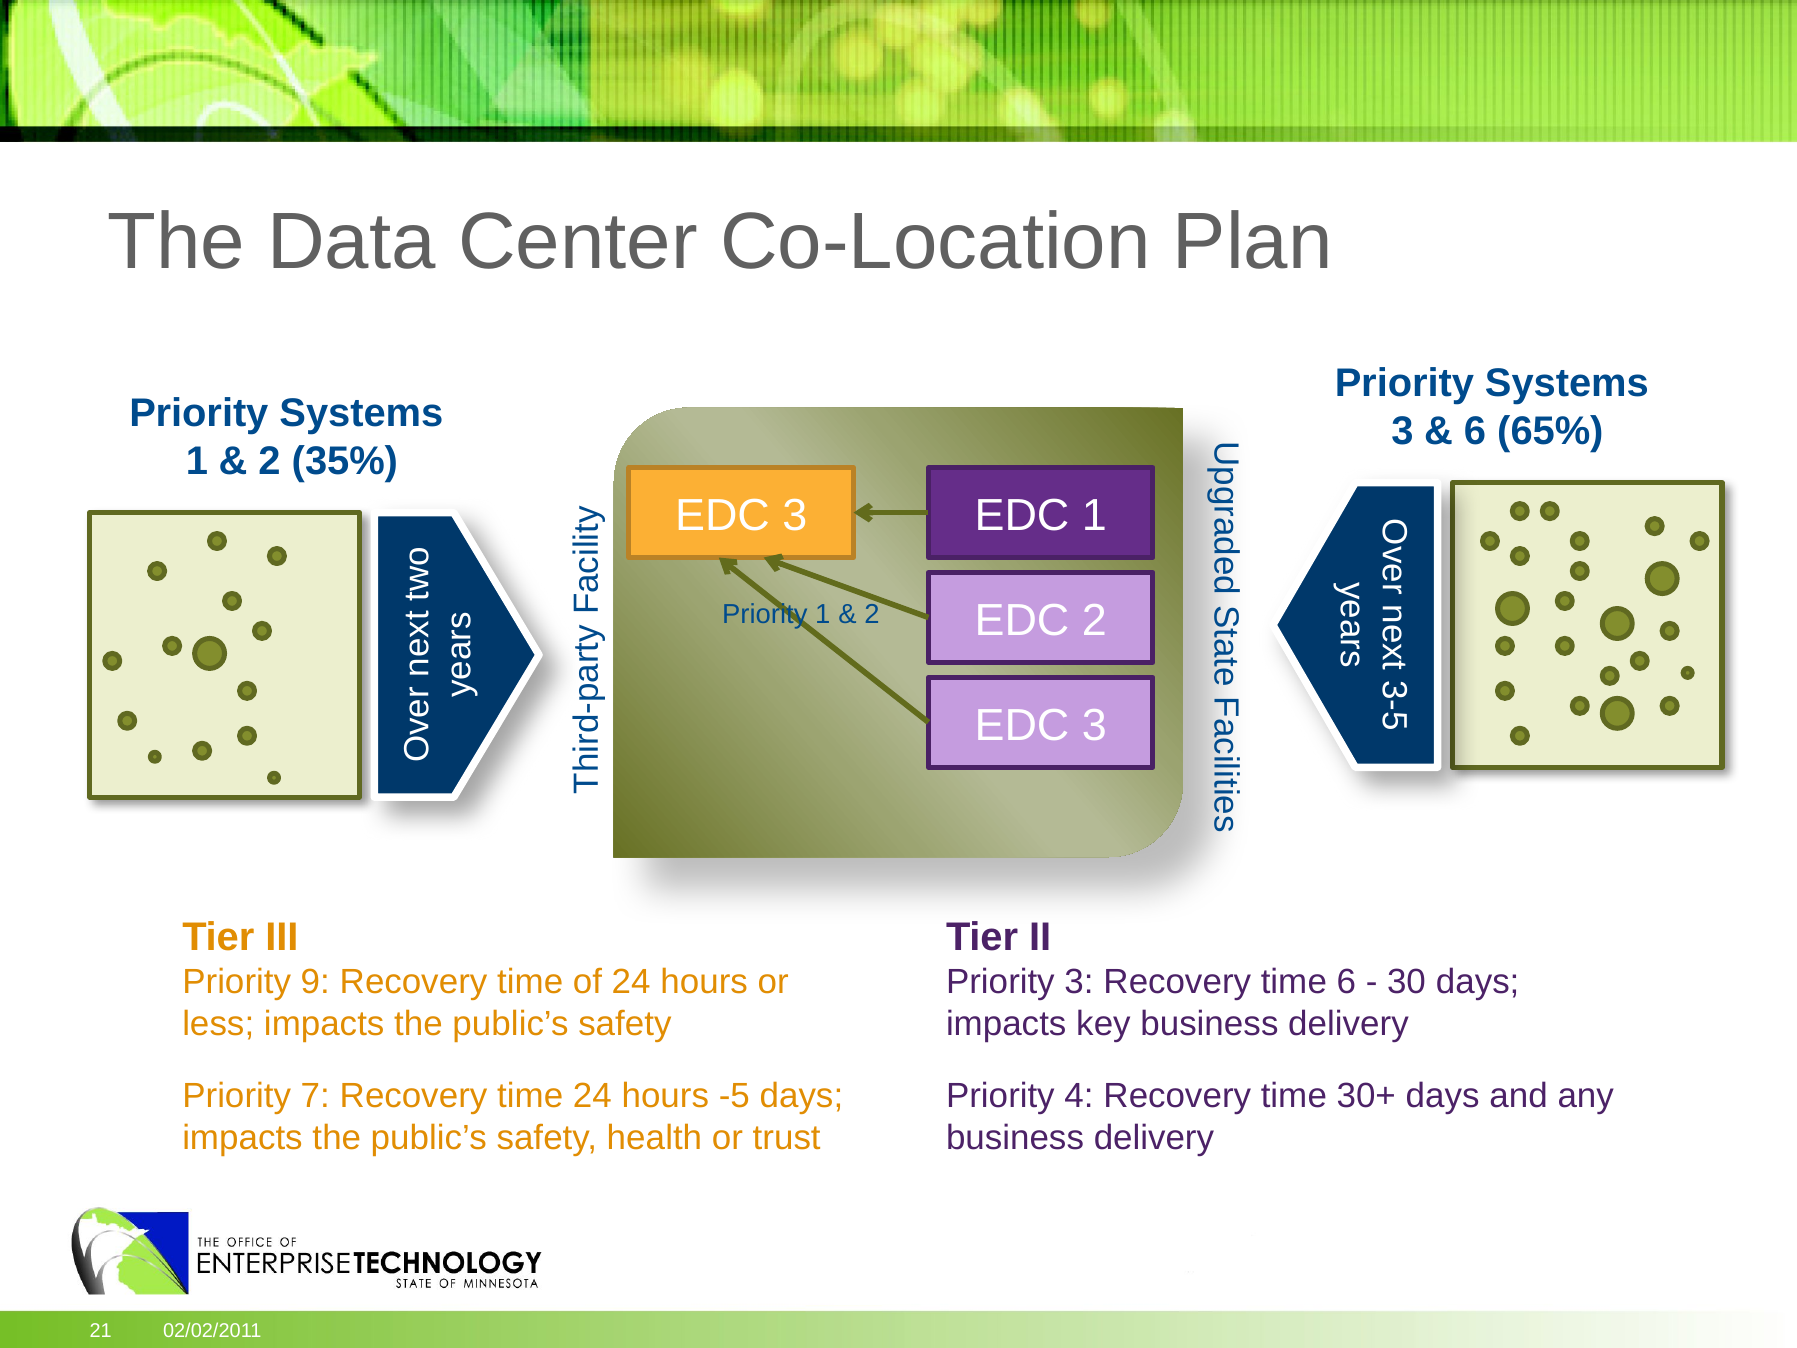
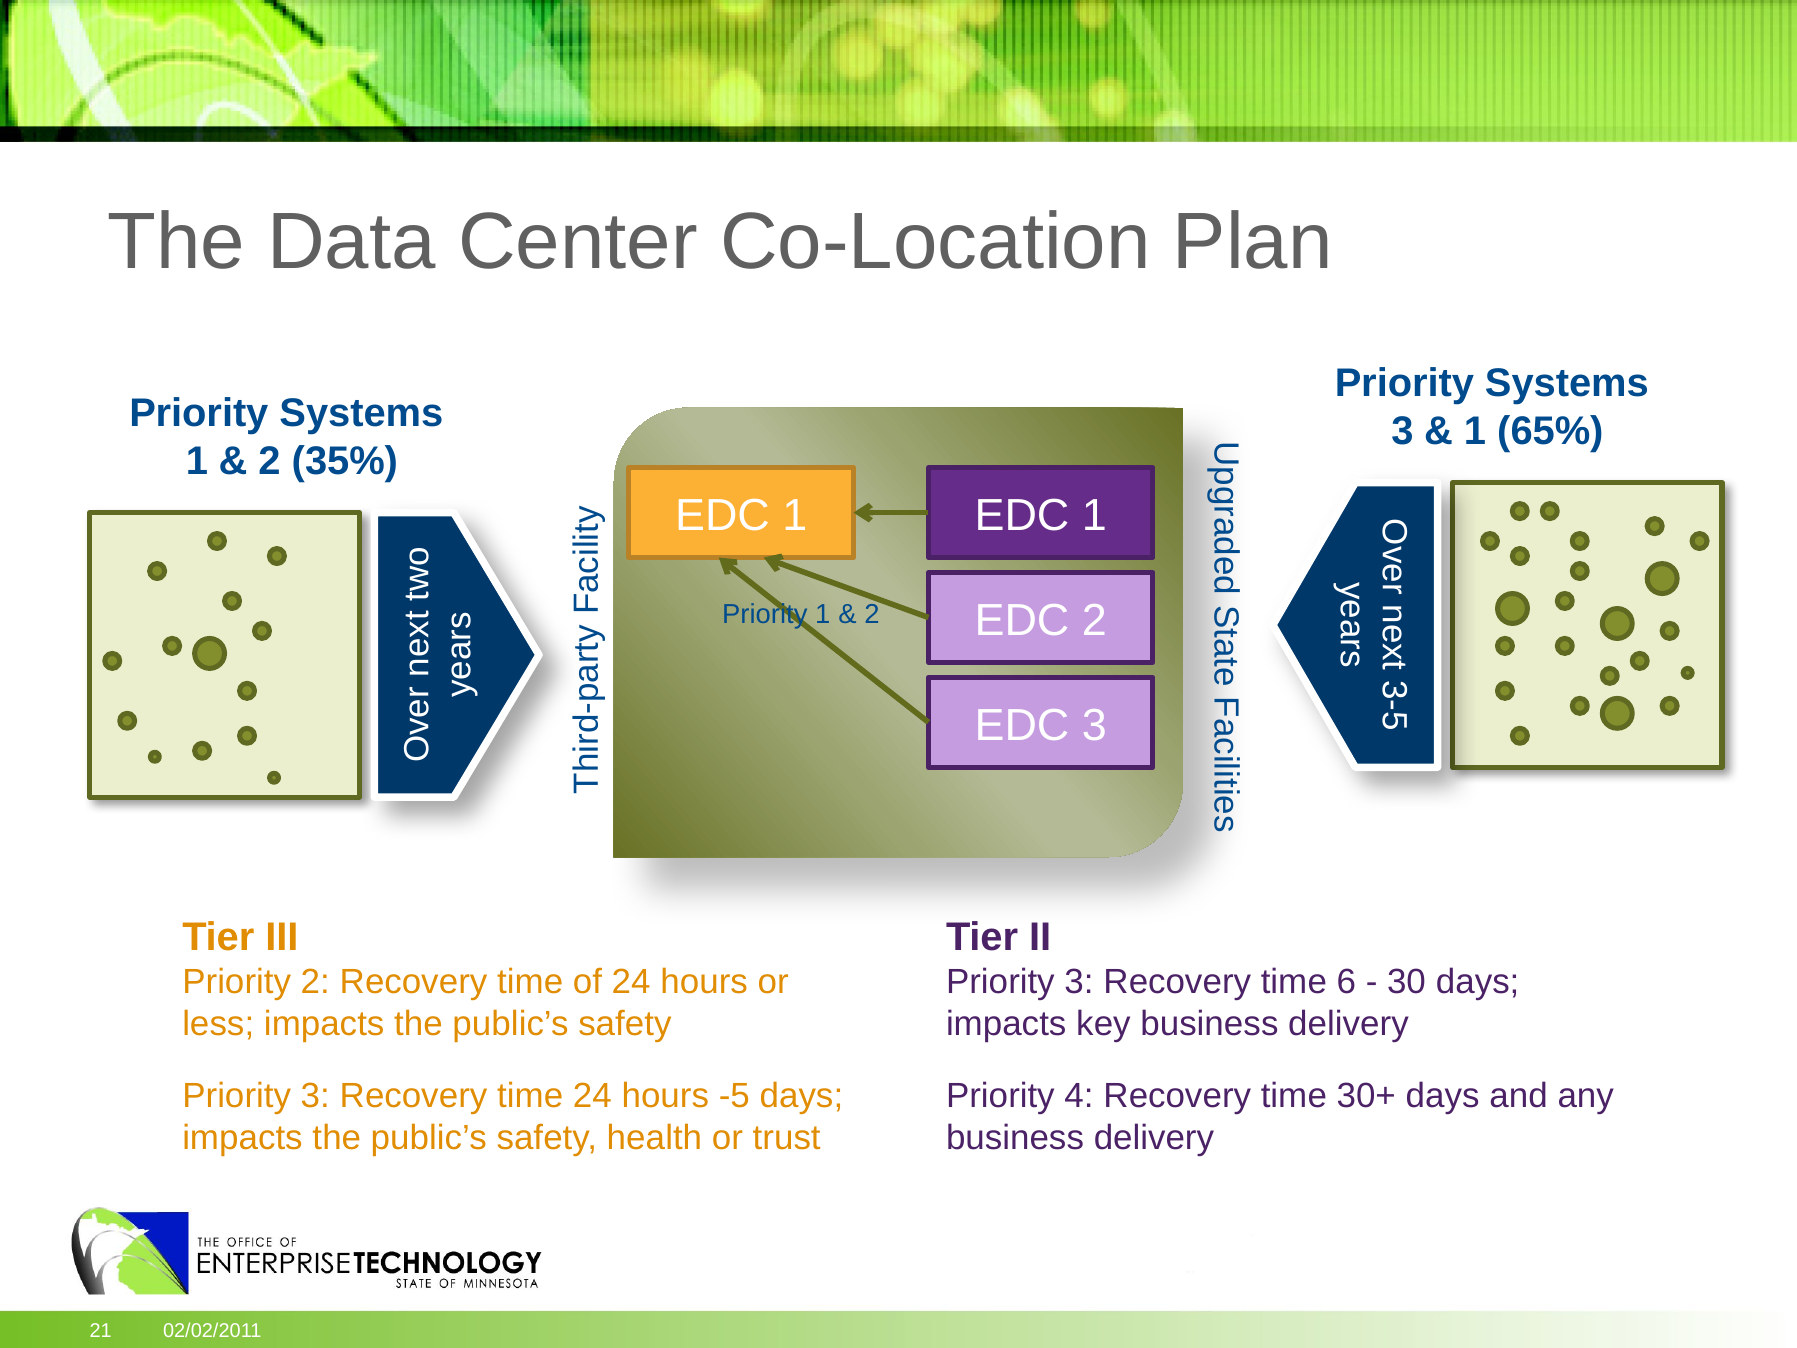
6 at (1475, 431): 6 -> 1
3 at (795, 516): 3 -> 1
Priority 9: 9 -> 2
7 at (315, 1096): 7 -> 3
